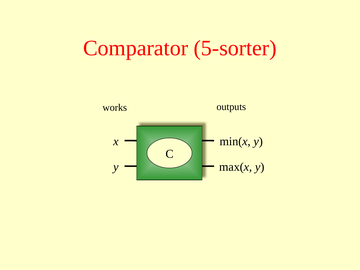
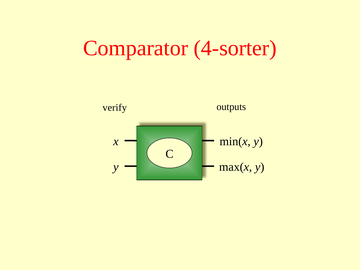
5-sorter: 5-sorter -> 4-sorter
works: works -> verify
